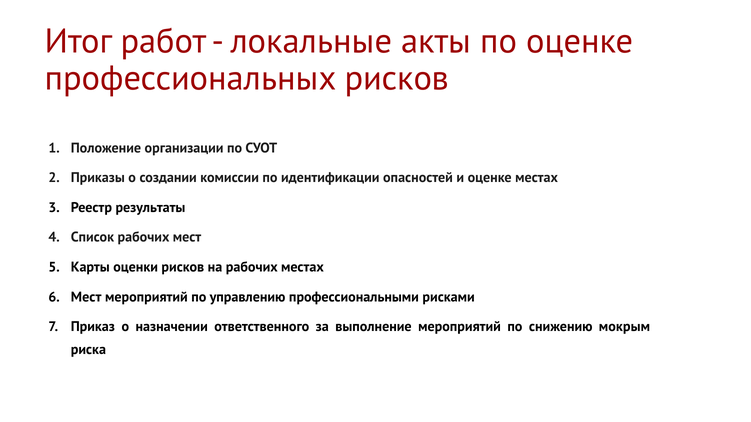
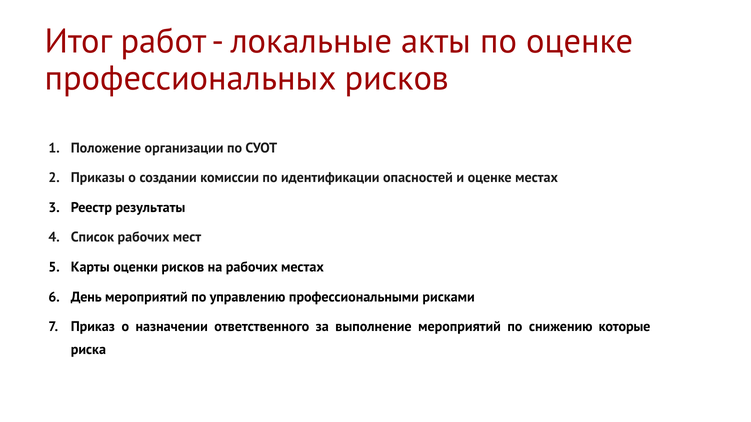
Мест at (86, 297): Мест -> День
мокрым: мокрым -> которые
